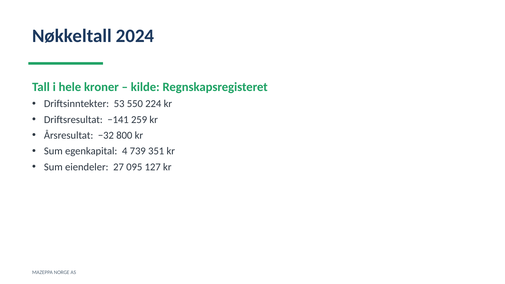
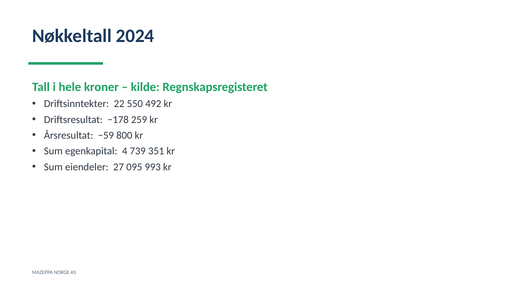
53: 53 -> 22
224: 224 -> 492
−141: −141 -> −178
−32: −32 -> −59
127: 127 -> 993
